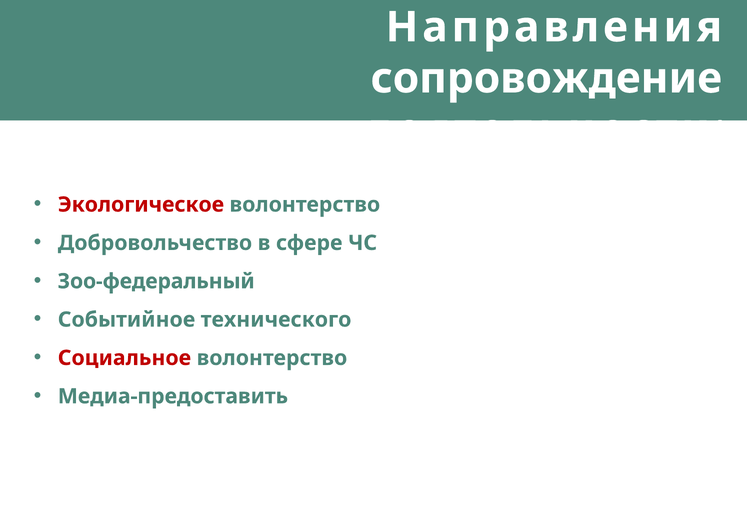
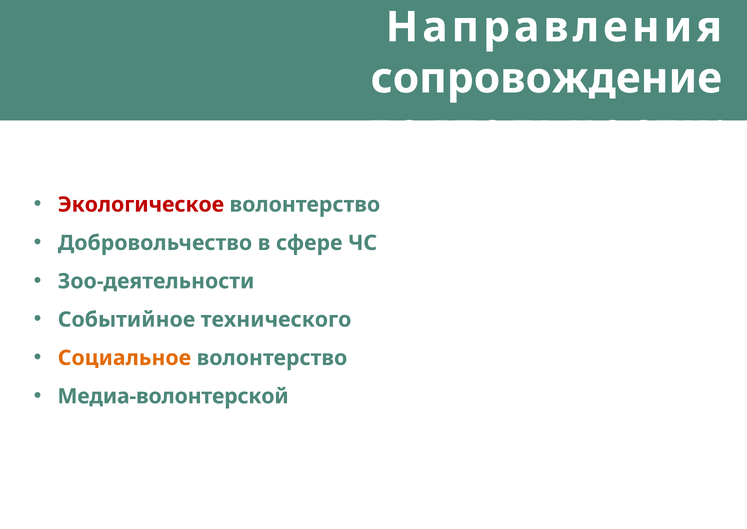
Зоо-федеральный: Зоо-федеральный -> Зоо-деятельности
Социальное colour: red -> orange
Медиа-предоставить: Медиа-предоставить -> Медиа-волонтерской
